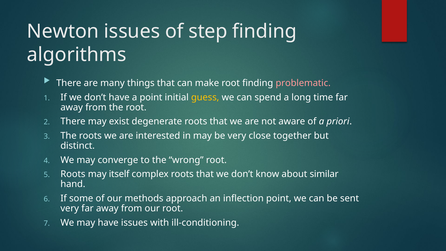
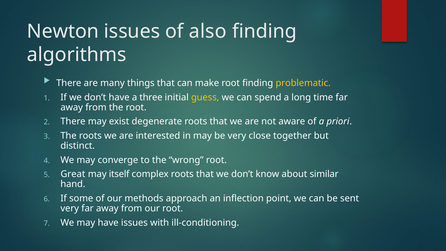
step: step -> also
problematic colour: pink -> yellow
a point: point -> three
Roots at (73, 174): Roots -> Great
